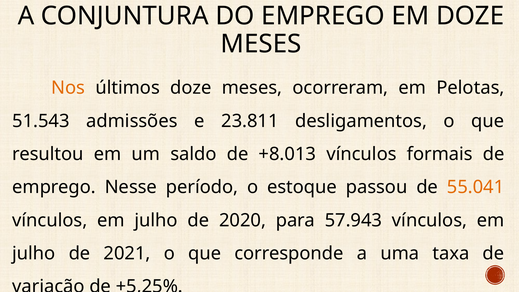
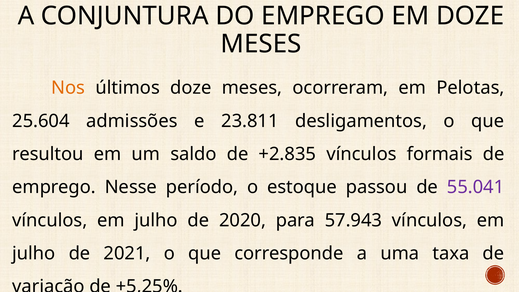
51.543: 51.543 -> 25.604
+8.013: +8.013 -> +2.835
55.041 colour: orange -> purple
